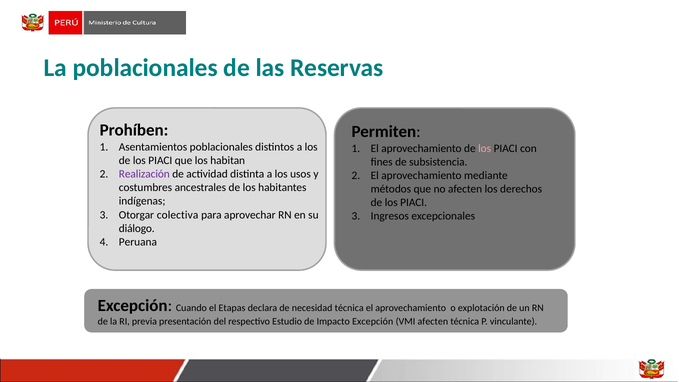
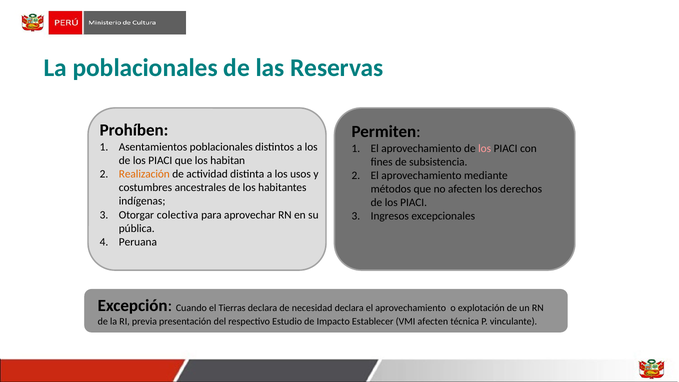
Realización colour: purple -> orange
diálogo: diálogo -> pública
Etapas: Etapas -> Tierras
necesidad técnica: técnica -> declara
Impacto Excepción: Excepción -> Establecer
